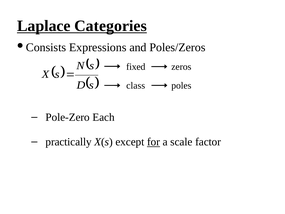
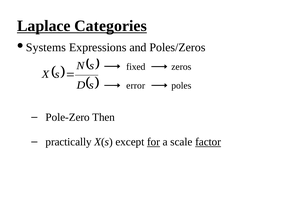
Consists: Consists -> Systems
class: class -> error
Each: Each -> Then
factor underline: none -> present
